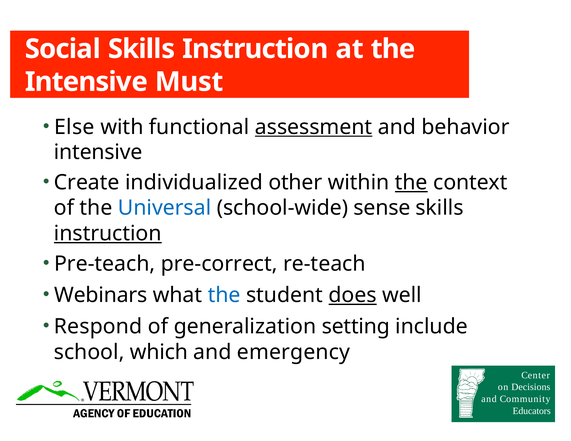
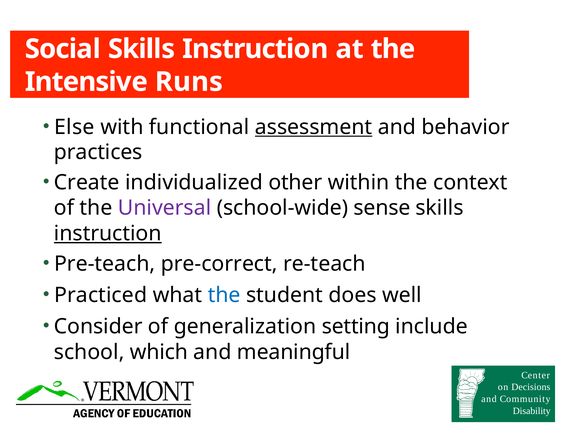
Must: Must -> Runs
intensive at (98, 152): intensive -> practices
the at (411, 183) underline: present -> none
Universal colour: blue -> purple
Webinars: Webinars -> Practiced
does underline: present -> none
Respond: Respond -> Consider
emergency: emergency -> meaningful
Educators: Educators -> Disability
